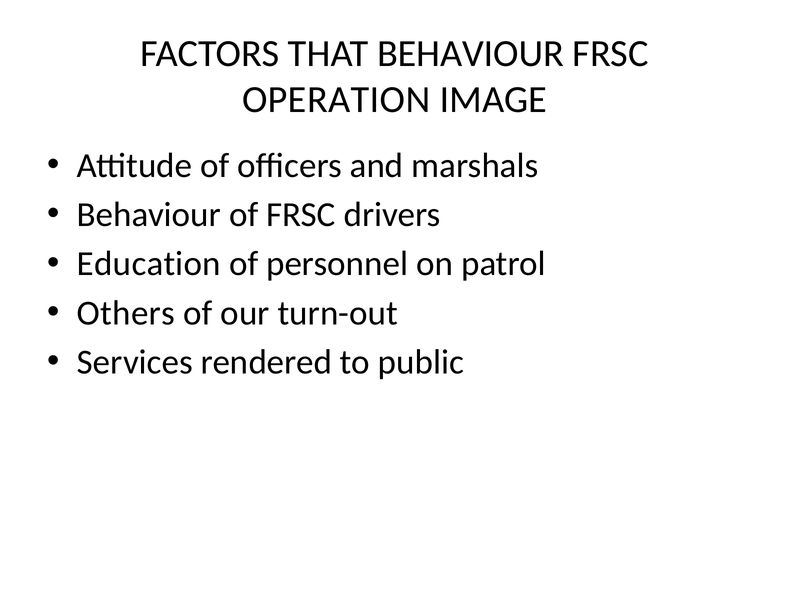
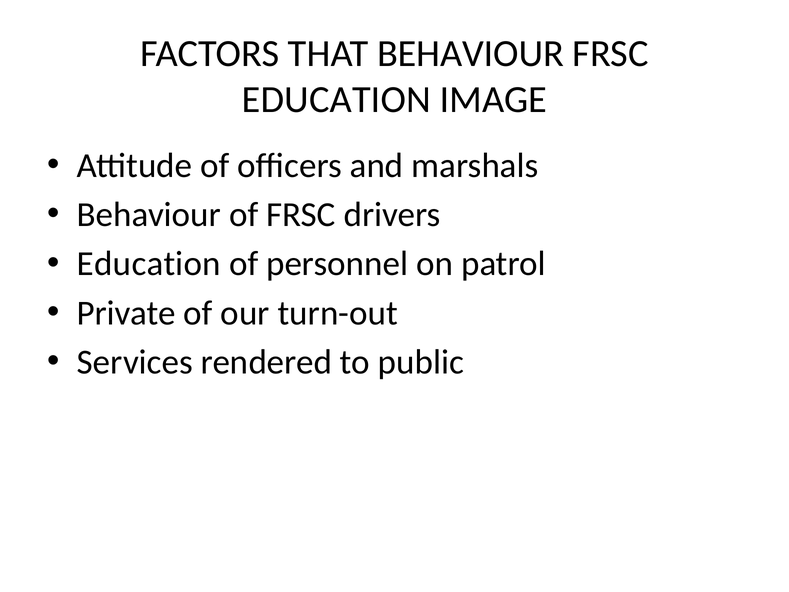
OPERATION at (336, 99): OPERATION -> EDUCATION
Others: Others -> Private
